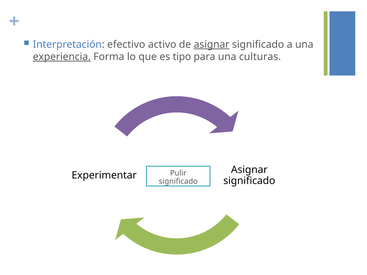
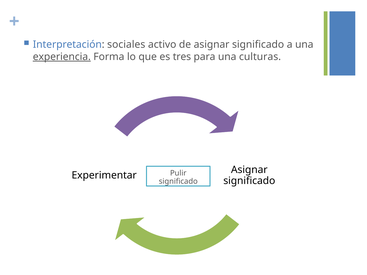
efectivo: efectivo -> sociales
asignar at (212, 45) underline: present -> none
tipo: tipo -> tres
